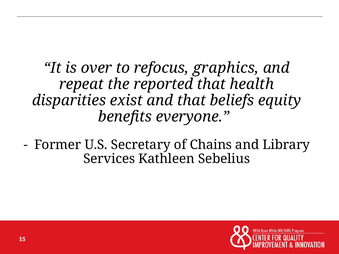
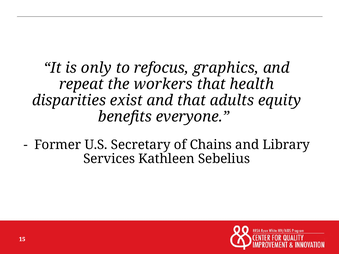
over: over -> only
reported: reported -> workers
beliefs: beliefs -> adults
